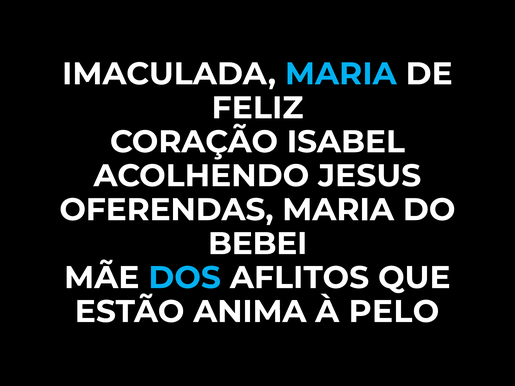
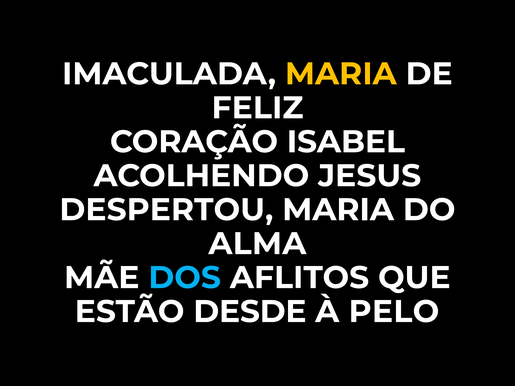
MARIA at (341, 74) colour: light blue -> yellow
OFERENDAS: OFERENDAS -> DESPERTOU
BEBEI: BEBEI -> ALMA
ANIMA: ANIMA -> DESDE
